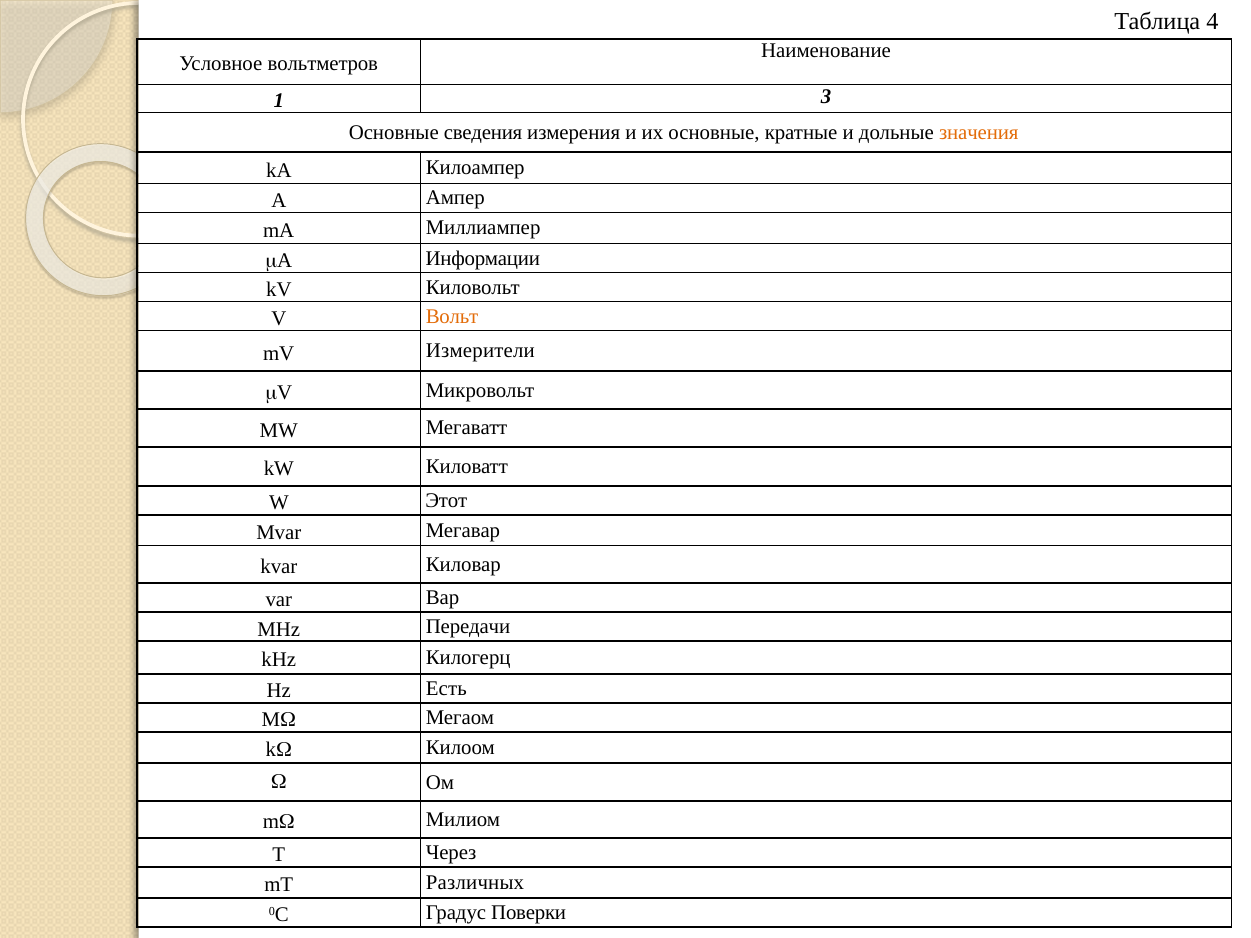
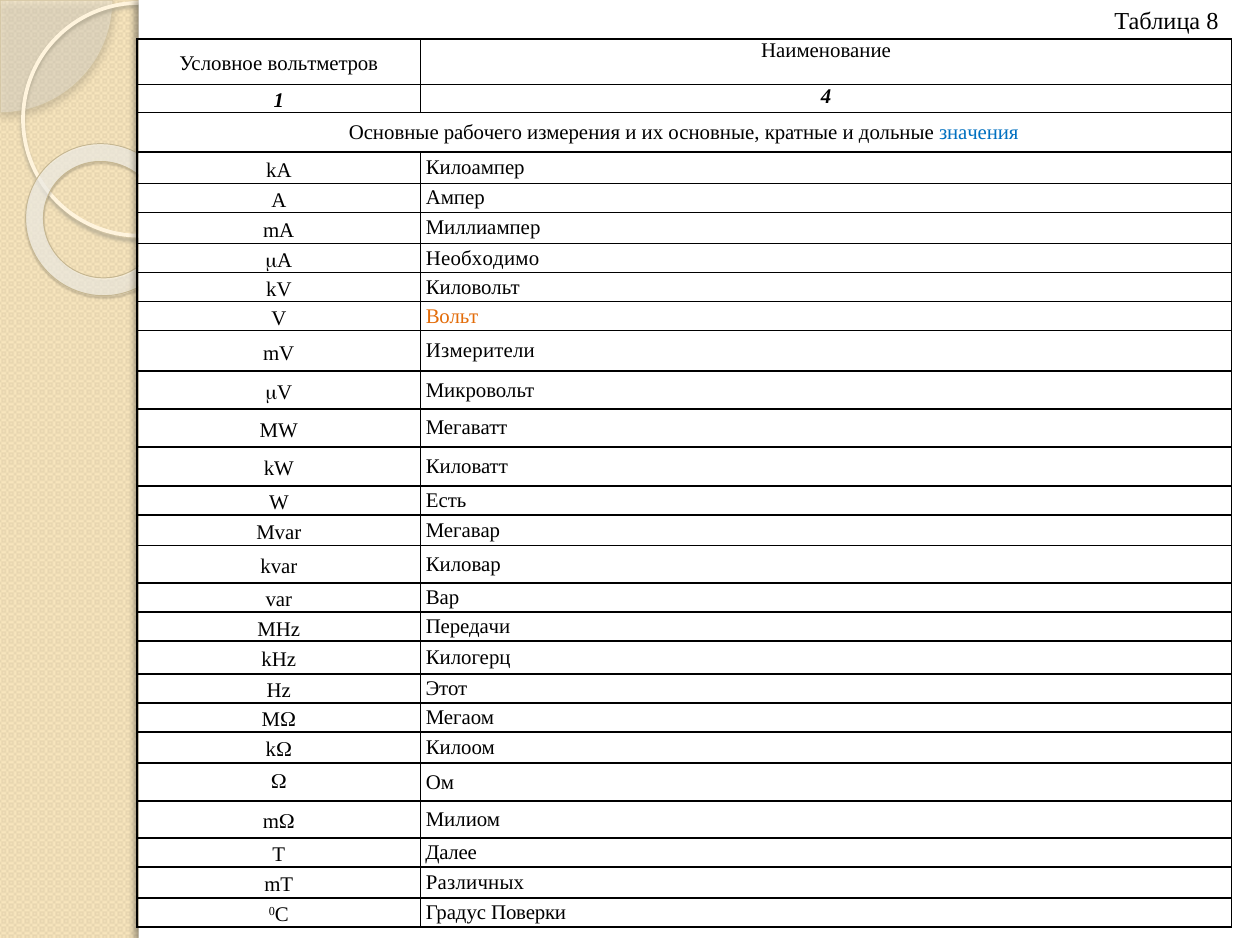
4: 4 -> 8
3: 3 -> 4
сведения: сведения -> рабочего
значения colour: orange -> blue
Информации: Информации -> Необходимо
Этот: Этот -> Есть
Есть: Есть -> Этот
Через: Через -> Далее
